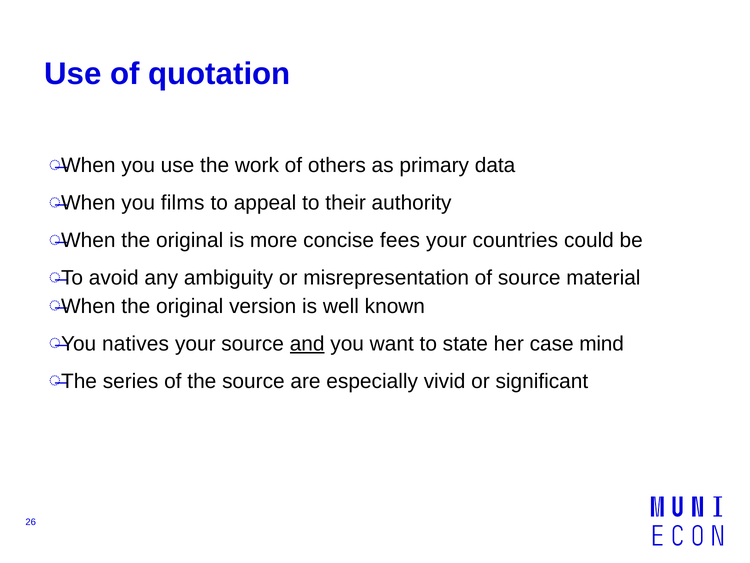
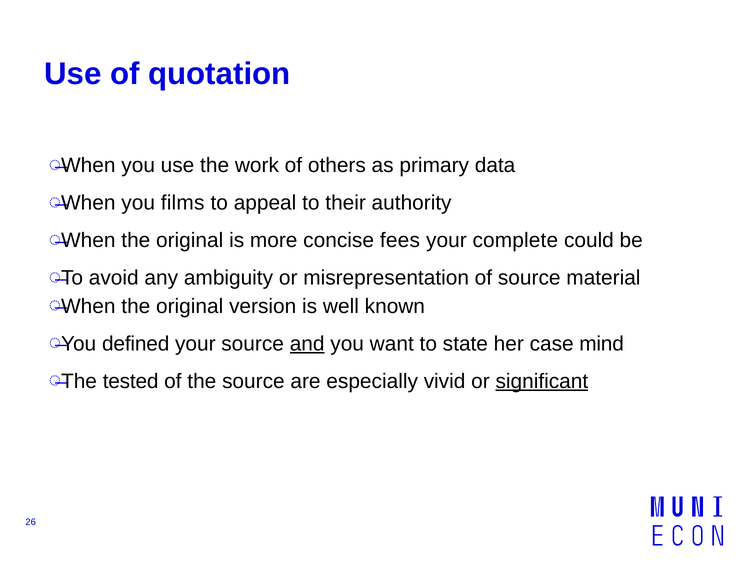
countries: countries -> complete
natives: natives -> defined
series: series -> tested
significant underline: none -> present
